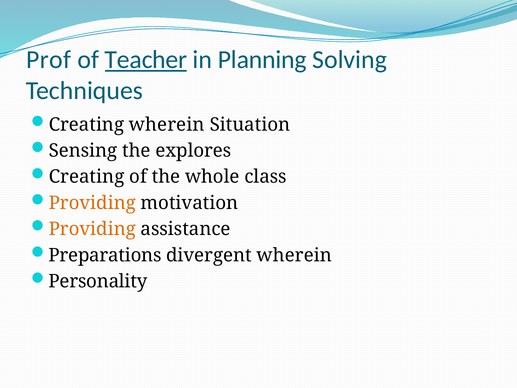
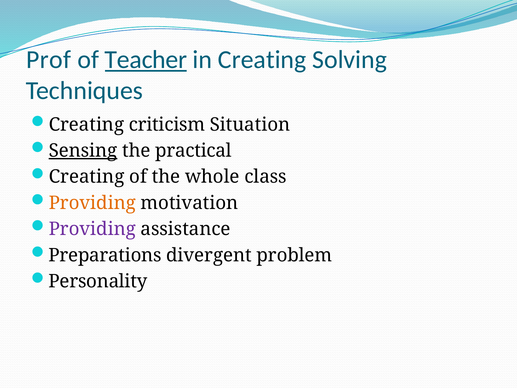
in Planning: Planning -> Creating
Creating wherein: wherein -> criticism
Sensing underline: none -> present
explores: explores -> practical
Providing at (92, 229) colour: orange -> purple
divergent wherein: wherein -> problem
